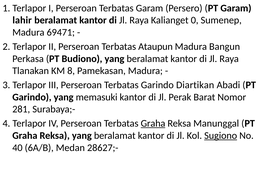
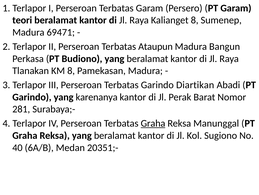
lahir: lahir -> teori
Kalianget 0: 0 -> 8
memasuki: memasuki -> karenanya
Sugiono underline: present -> none
28627;-: 28627;- -> 20351;-
